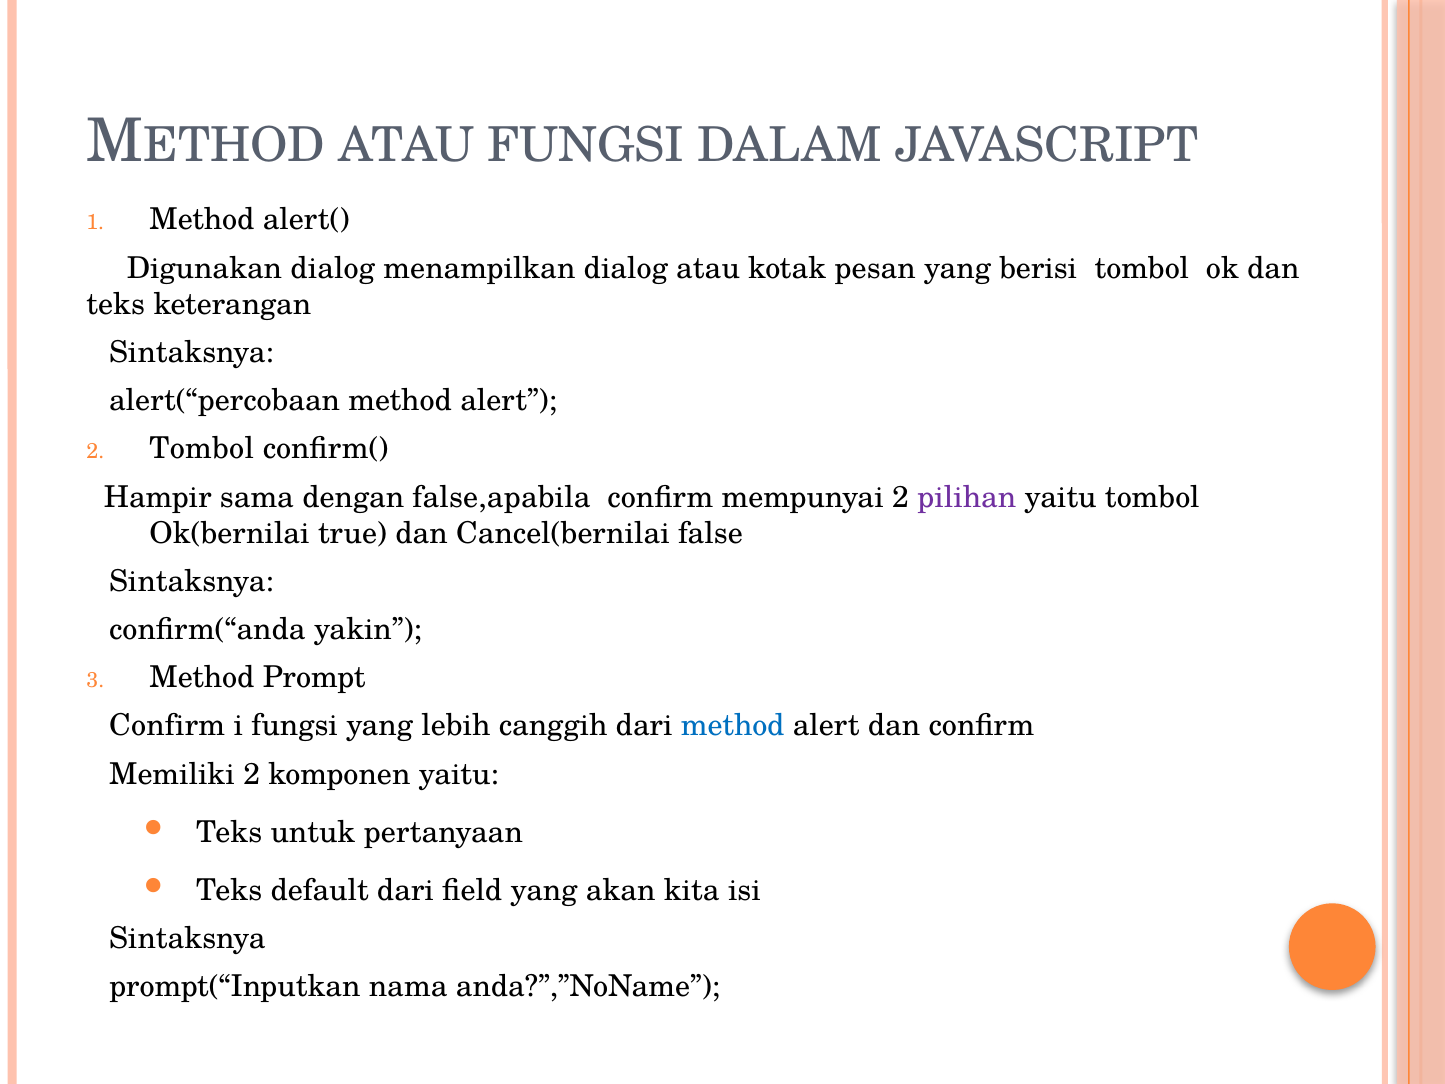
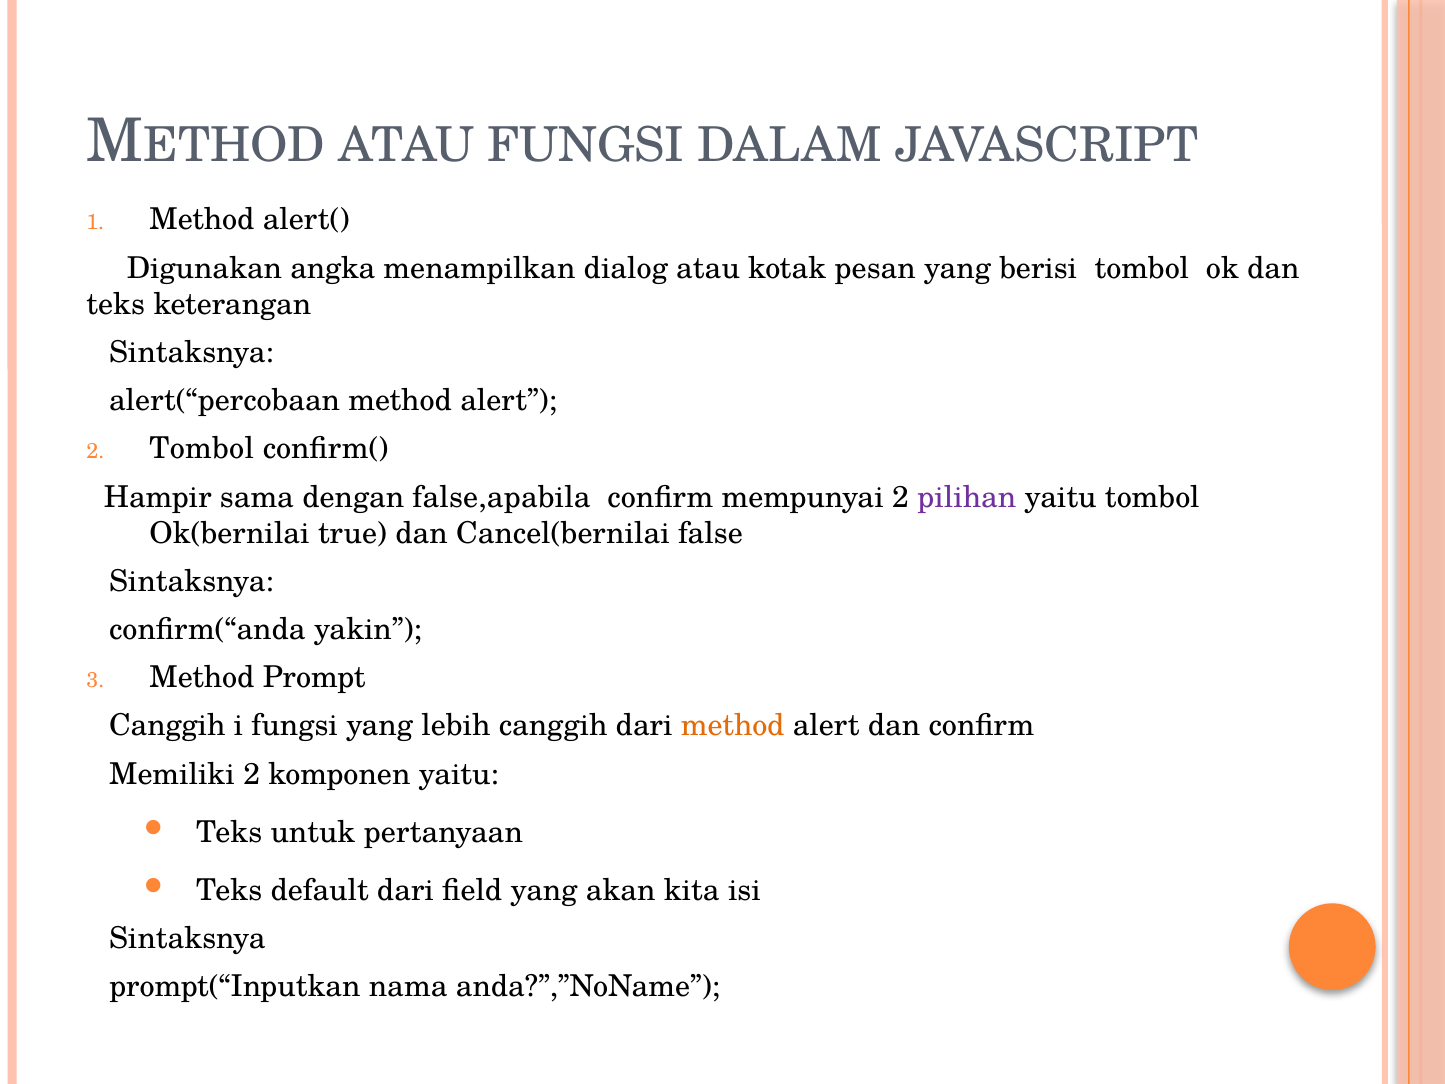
Digunakan dialog: dialog -> angka
Confirm at (167, 726): Confirm -> Canggih
method at (733, 726) colour: blue -> orange
